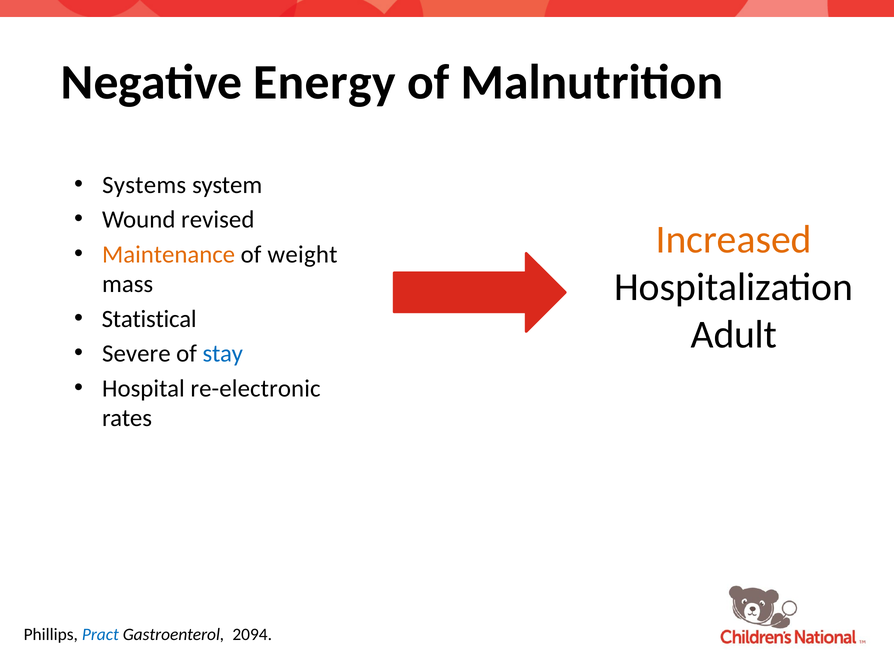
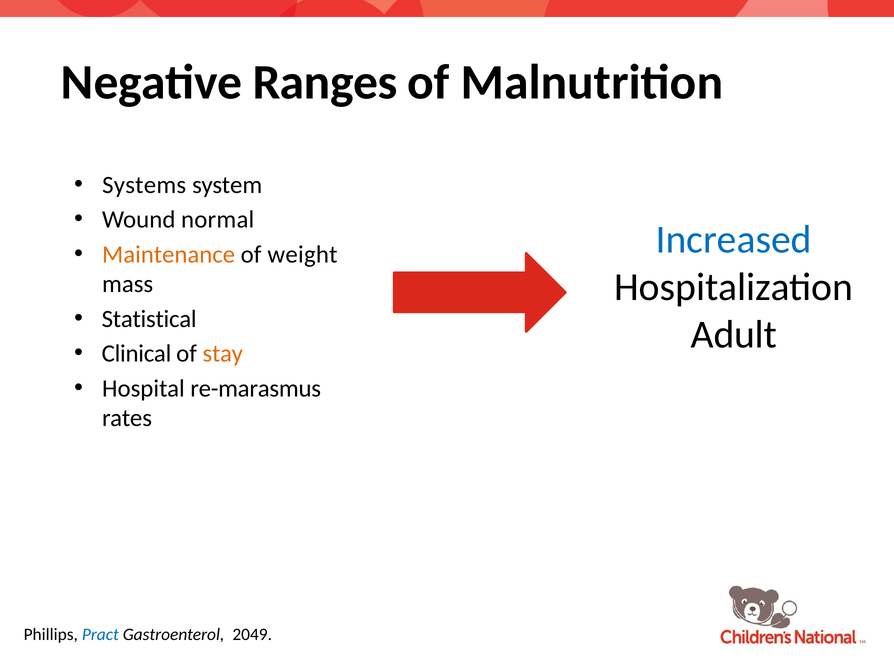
Energy: Energy -> Ranges
revised: revised -> normal
Increased colour: orange -> blue
Severe: Severe -> Clinical
stay colour: blue -> orange
re-electronic: re-electronic -> re-marasmus
2094: 2094 -> 2049
